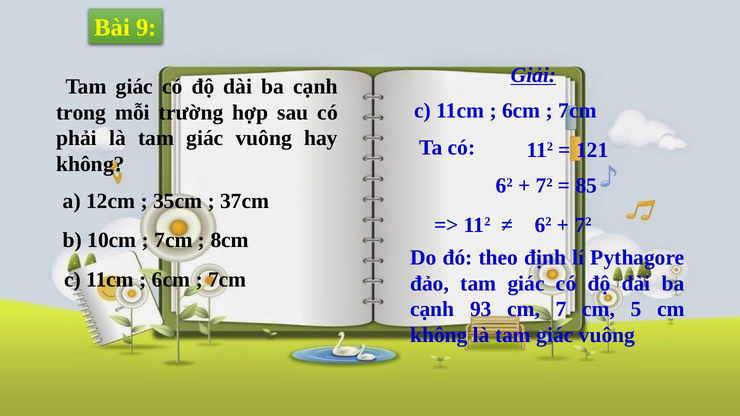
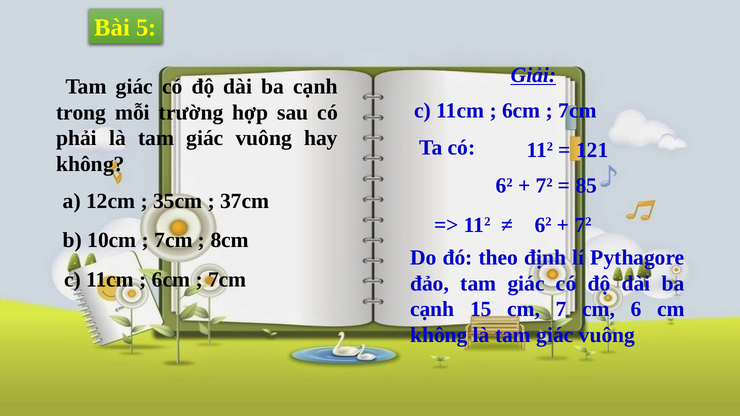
9: 9 -> 5
93: 93 -> 15
5: 5 -> 6
